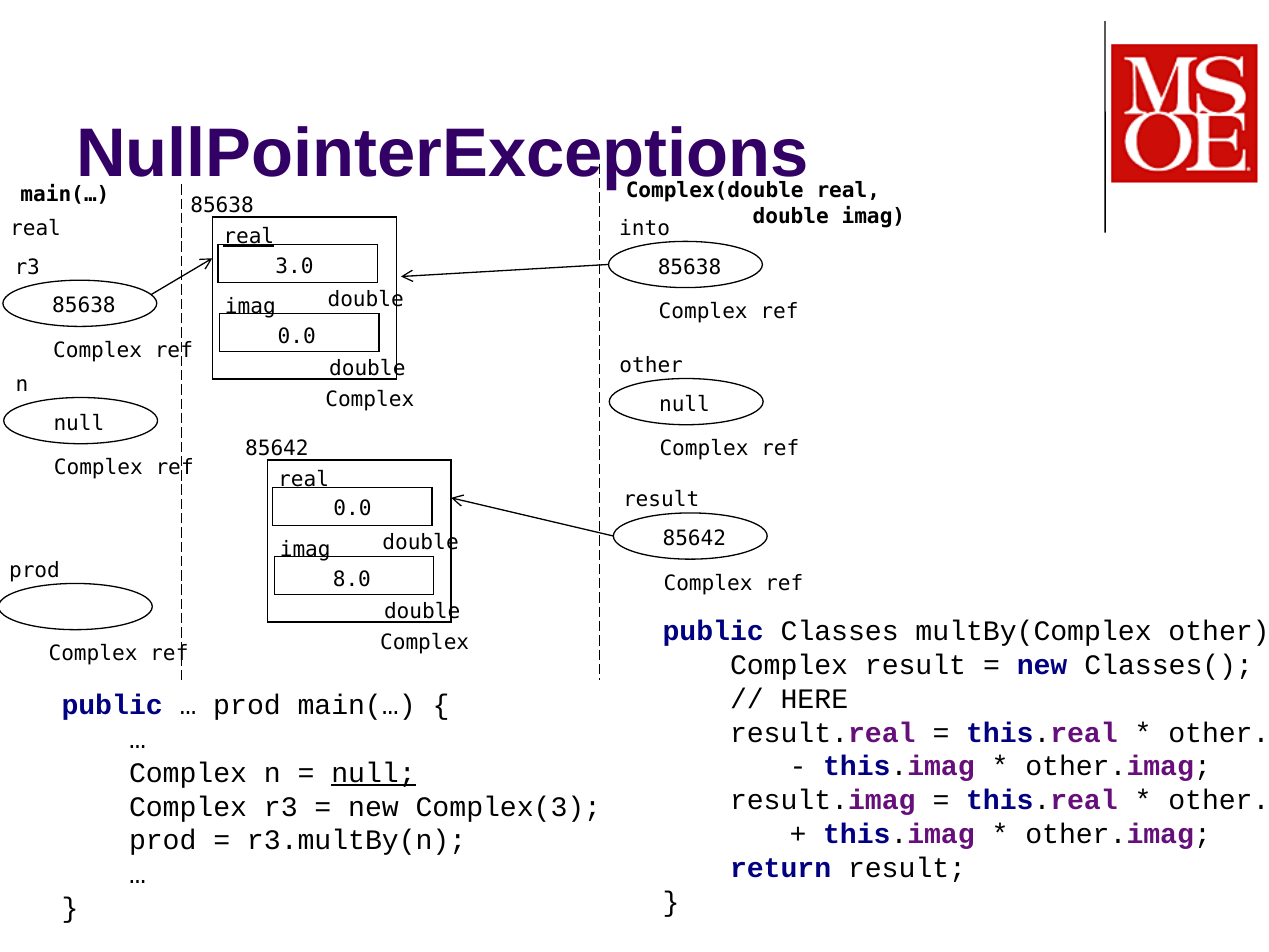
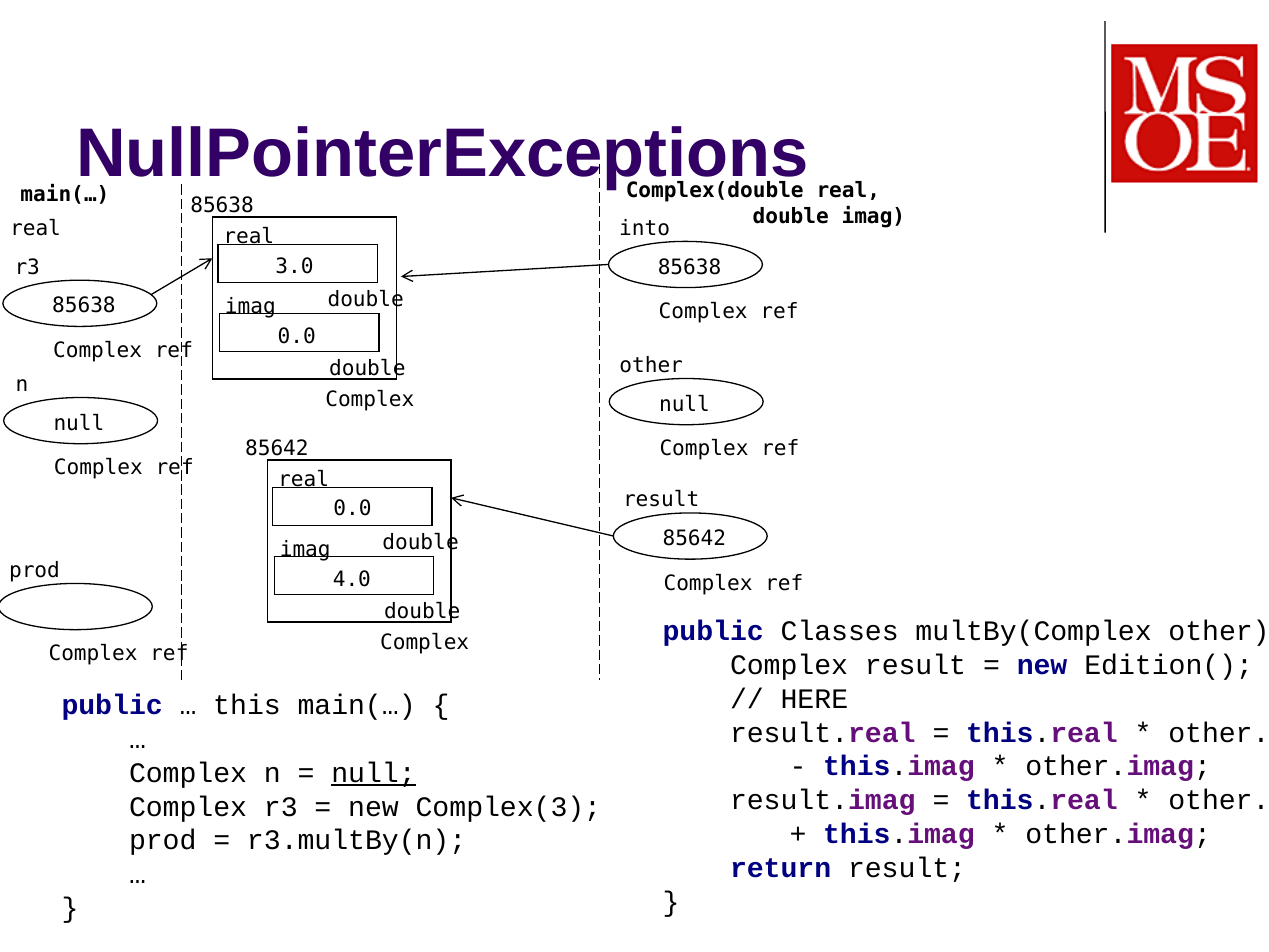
real at (249, 237) underline: present -> none
8.0: 8.0 -> 4.0
Classes(: Classes( -> Edition(
prod at (247, 705): prod -> this
